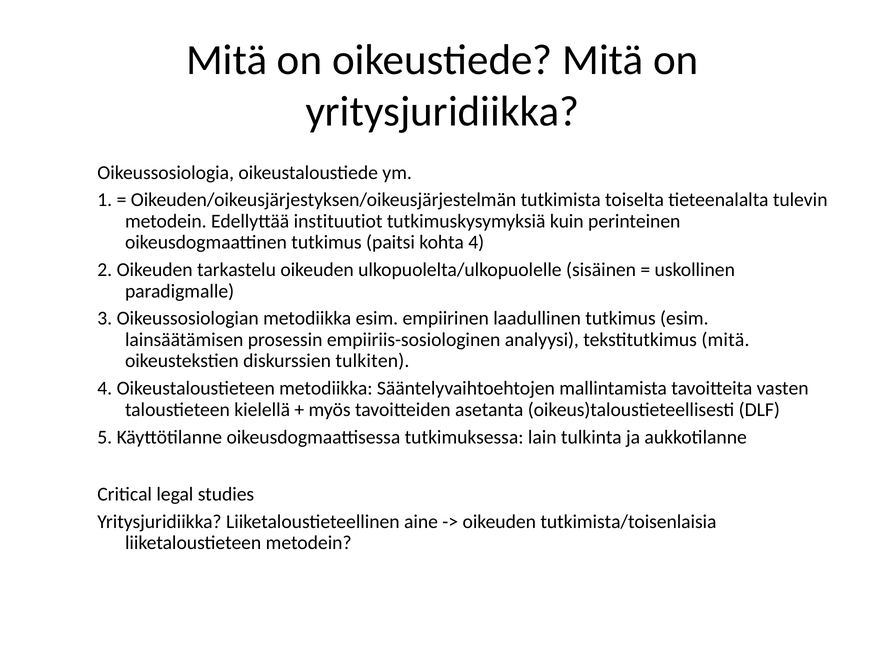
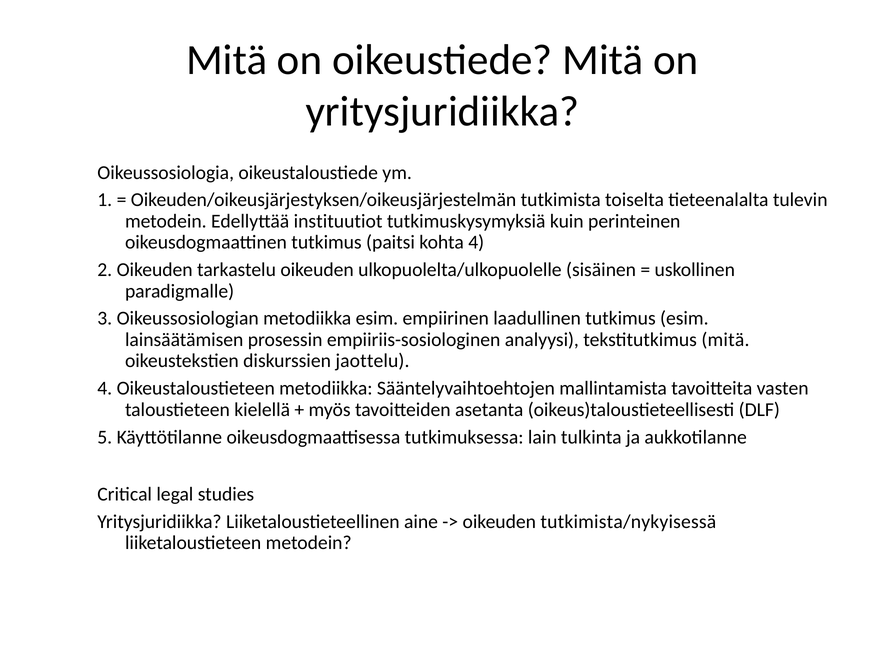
tulkiten: tulkiten -> jaottelu
tutkimista/toisenlaisia: tutkimista/toisenlaisia -> tutkimista/nykyisessä
